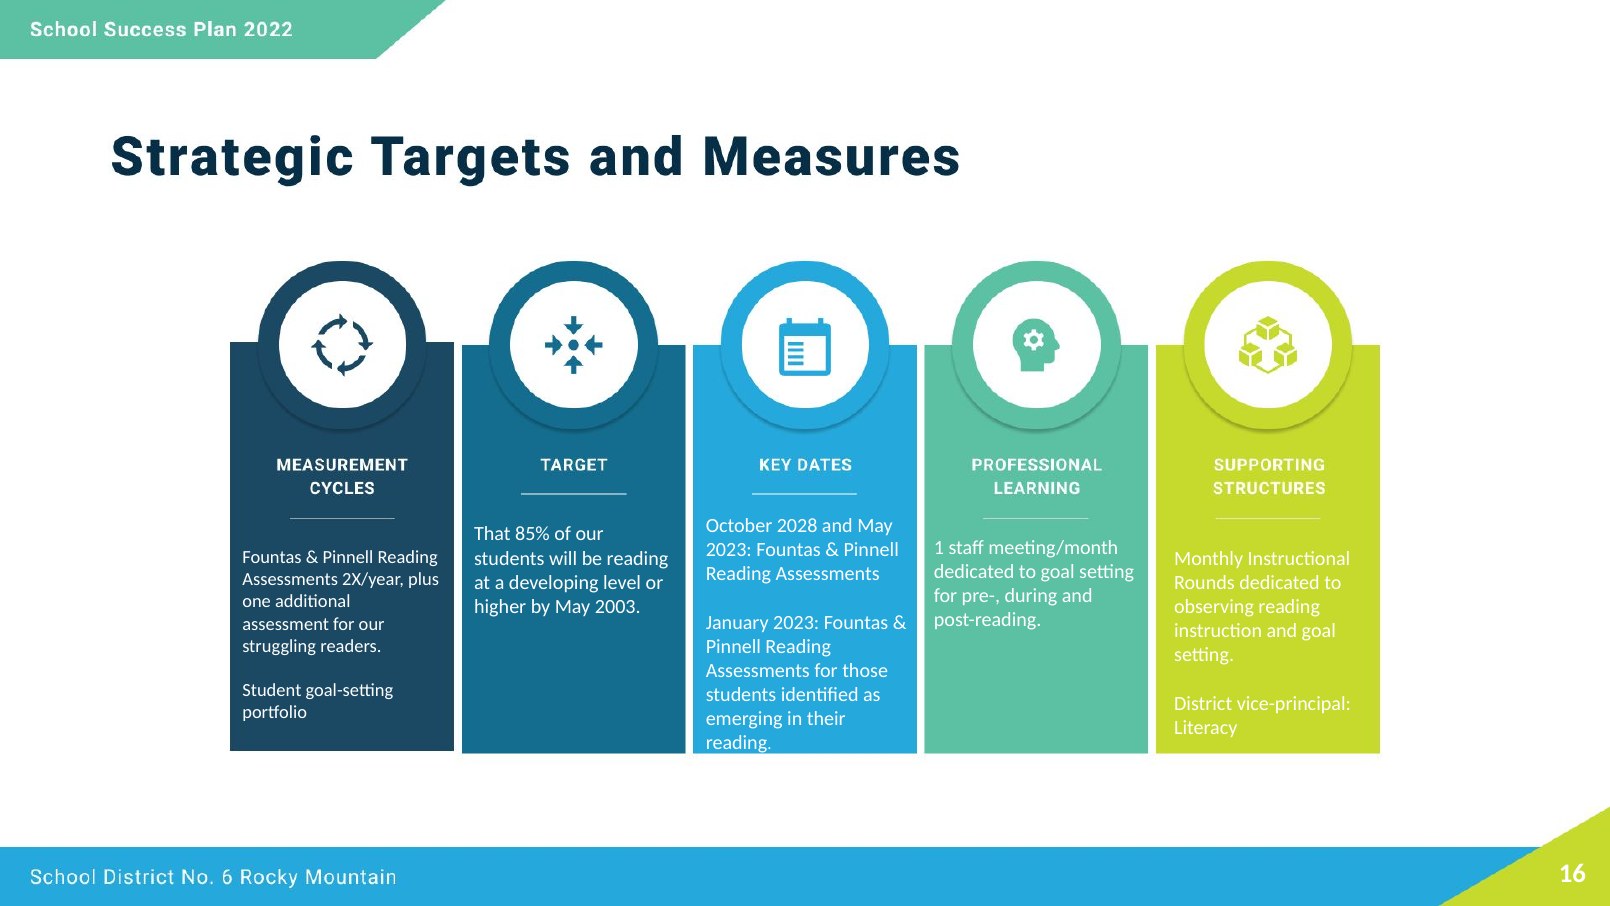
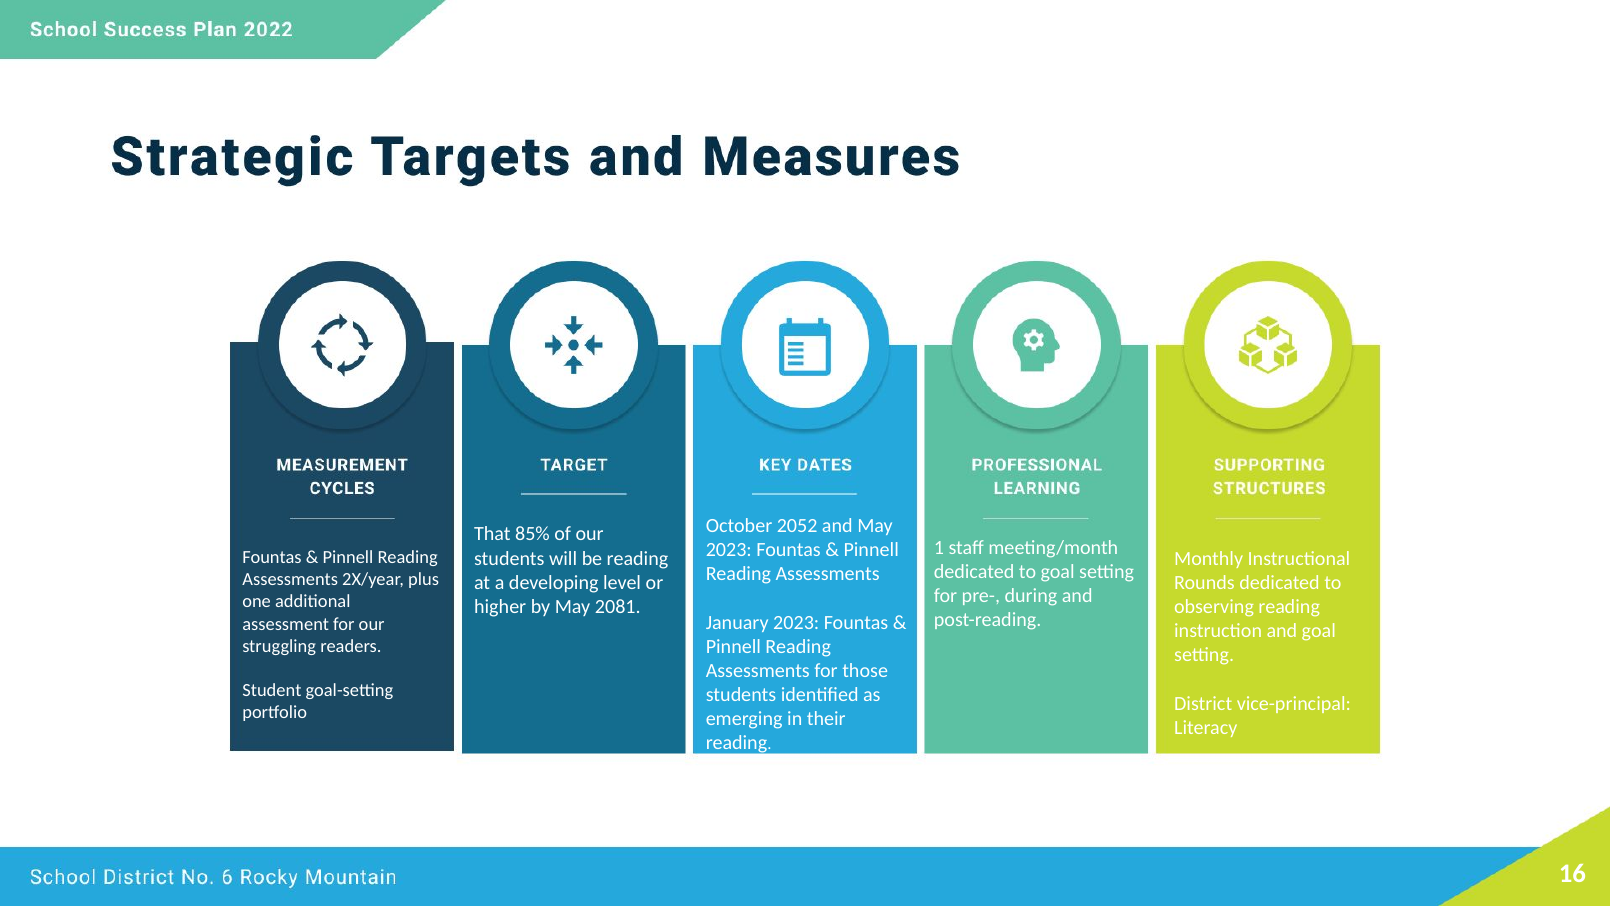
2028: 2028 -> 2052
2003: 2003 -> 2081
